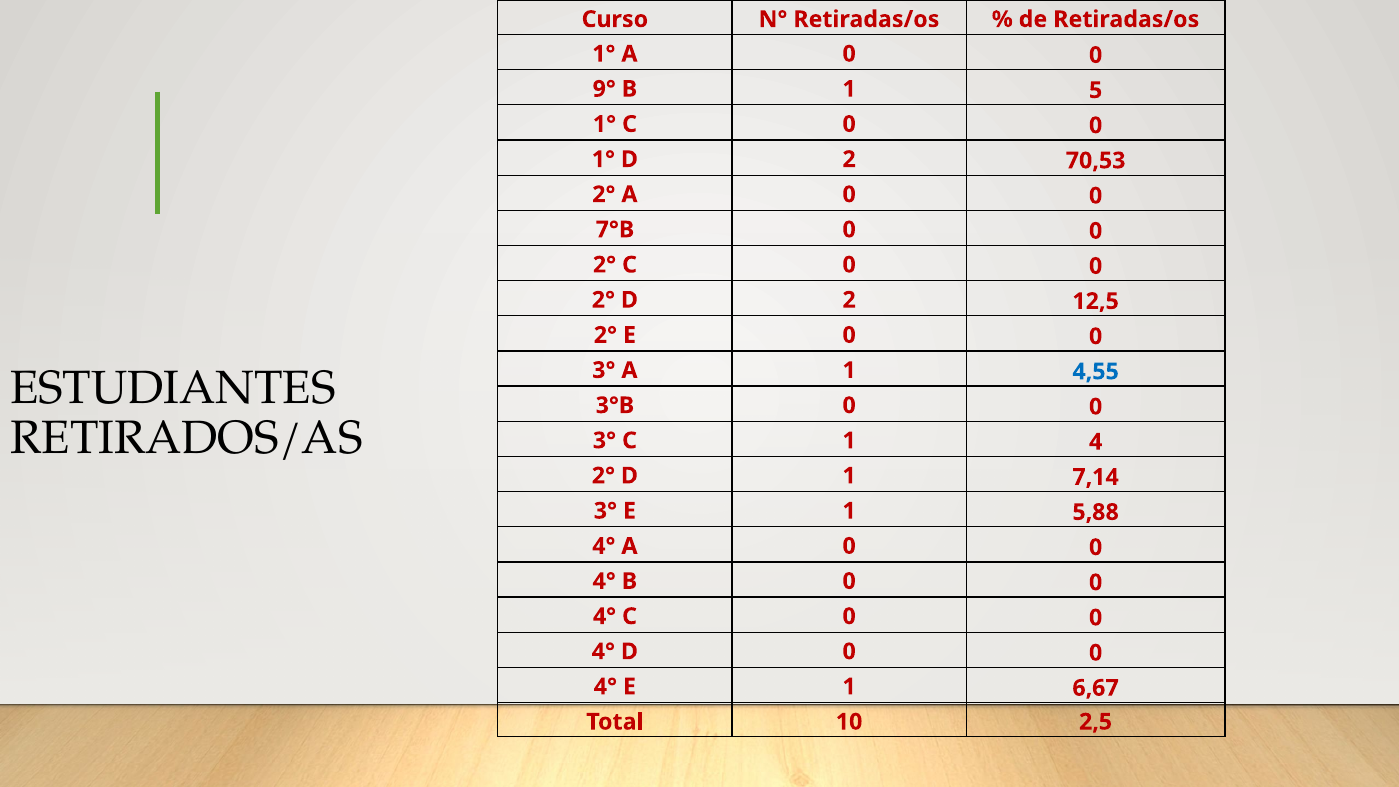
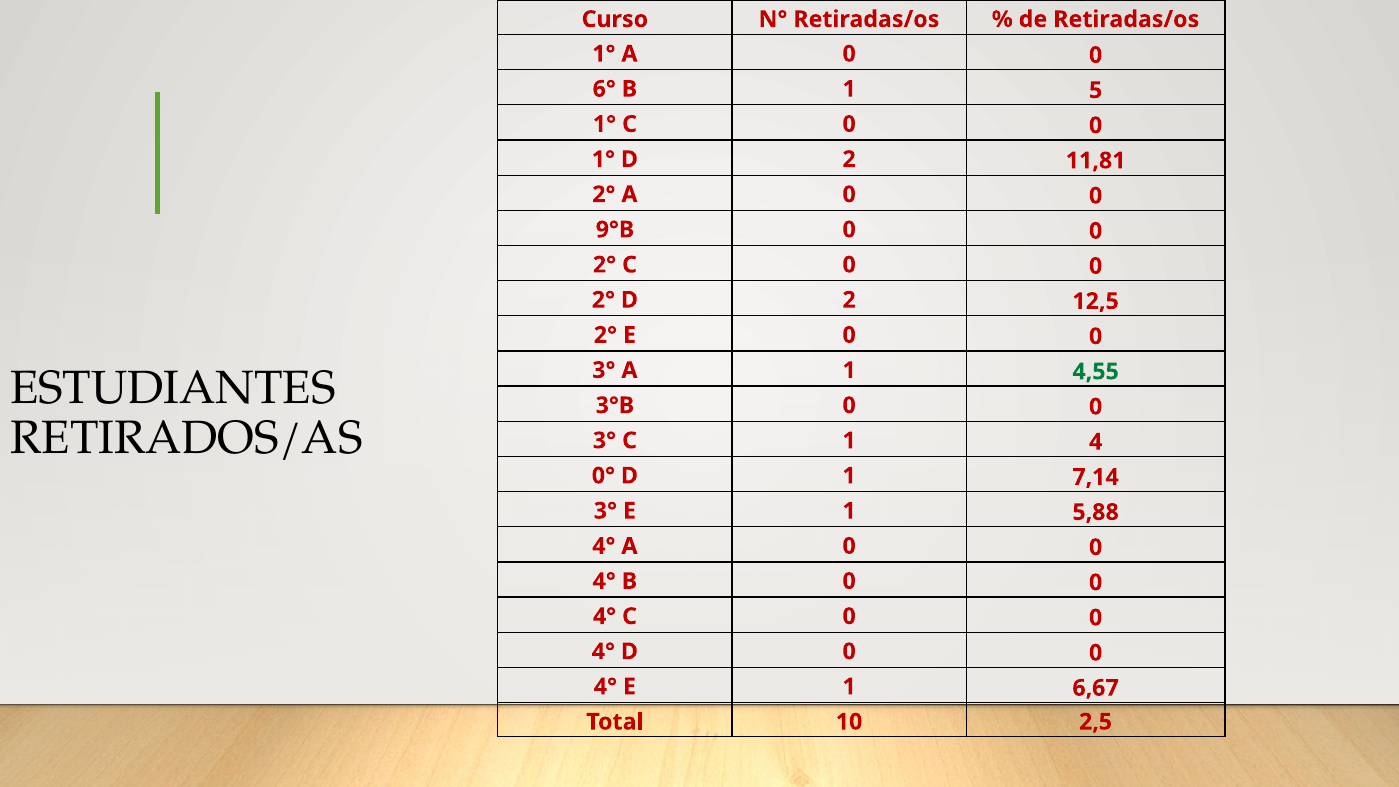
9°: 9° -> 6°
70,53: 70,53 -> 11,81
7°B: 7°B -> 9°B
4,55 colour: blue -> green
2° at (603, 476): 2° -> 0°
